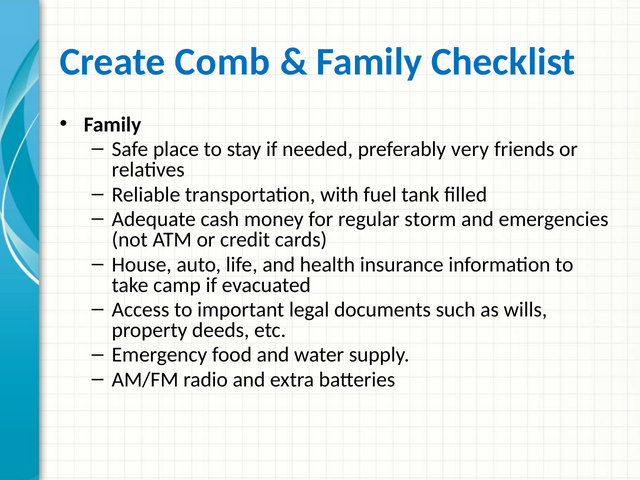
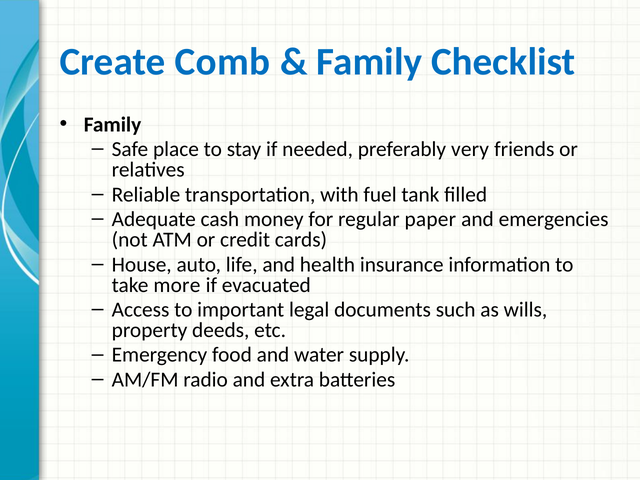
storm: storm -> paper
camp: camp -> more
